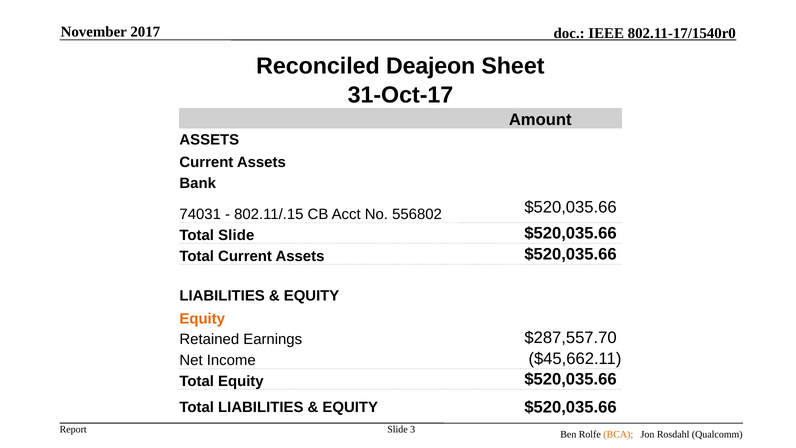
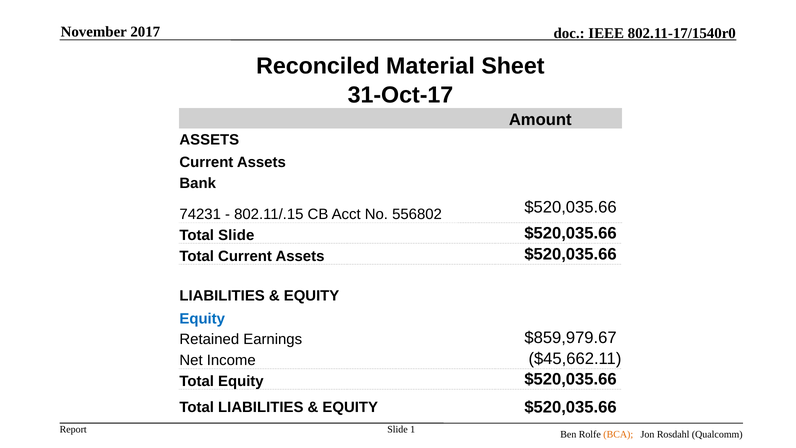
Deajeon: Deajeon -> Material
74031: 74031 -> 74231
Equity at (202, 319) colour: orange -> blue
$287,557.70: $287,557.70 -> $859,979.67
3: 3 -> 1
